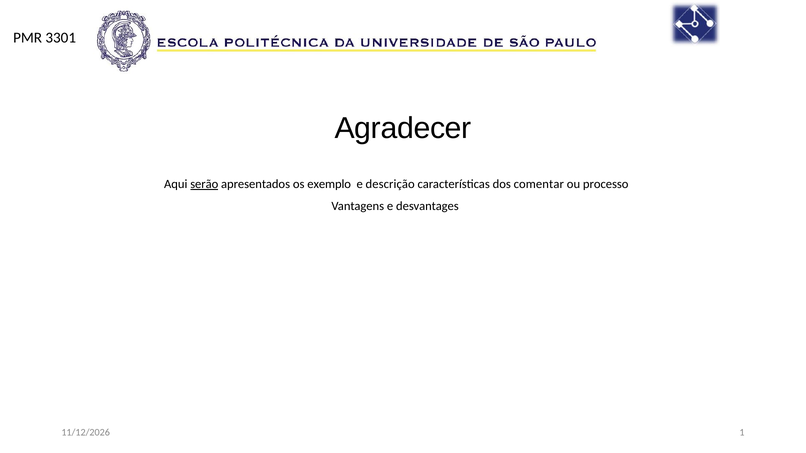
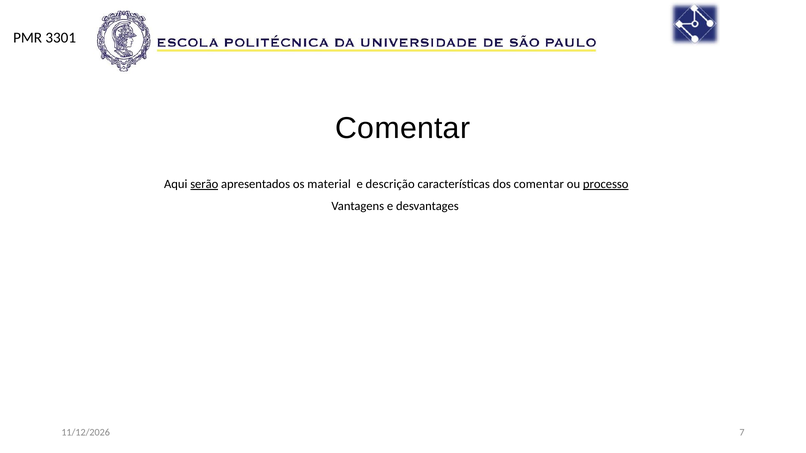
Agradecer at (403, 128): Agradecer -> Comentar
exemplo: exemplo -> material
processo underline: none -> present
1: 1 -> 7
